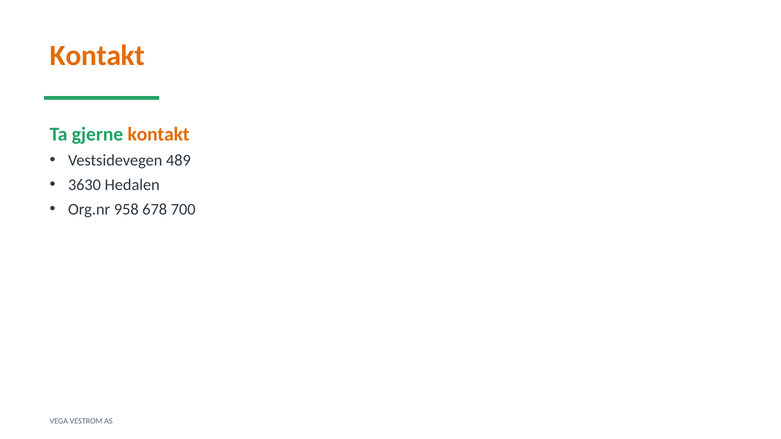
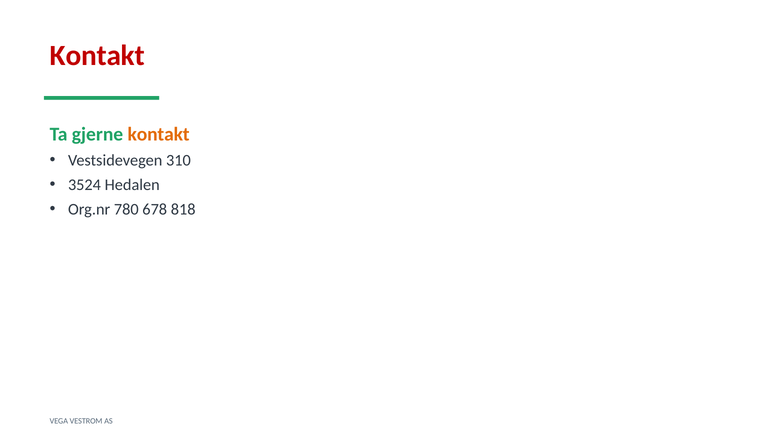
Kontakt at (97, 56) colour: orange -> red
489: 489 -> 310
3630: 3630 -> 3524
958: 958 -> 780
700: 700 -> 818
